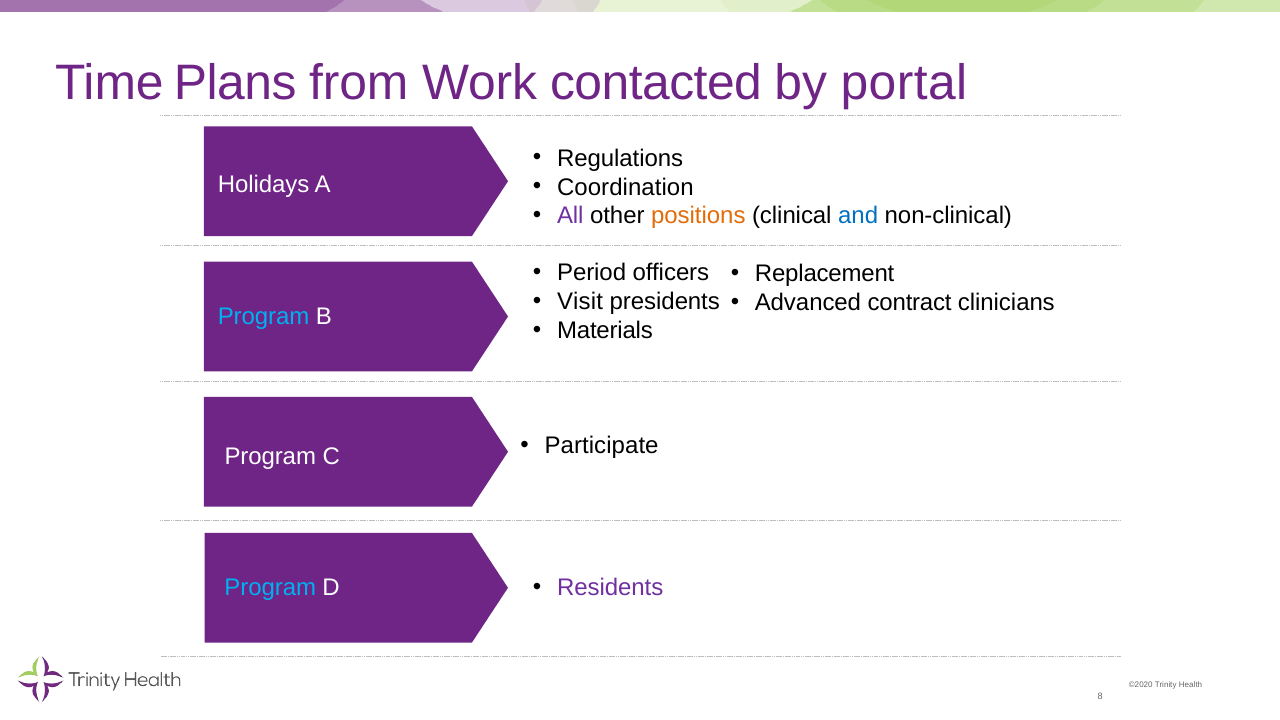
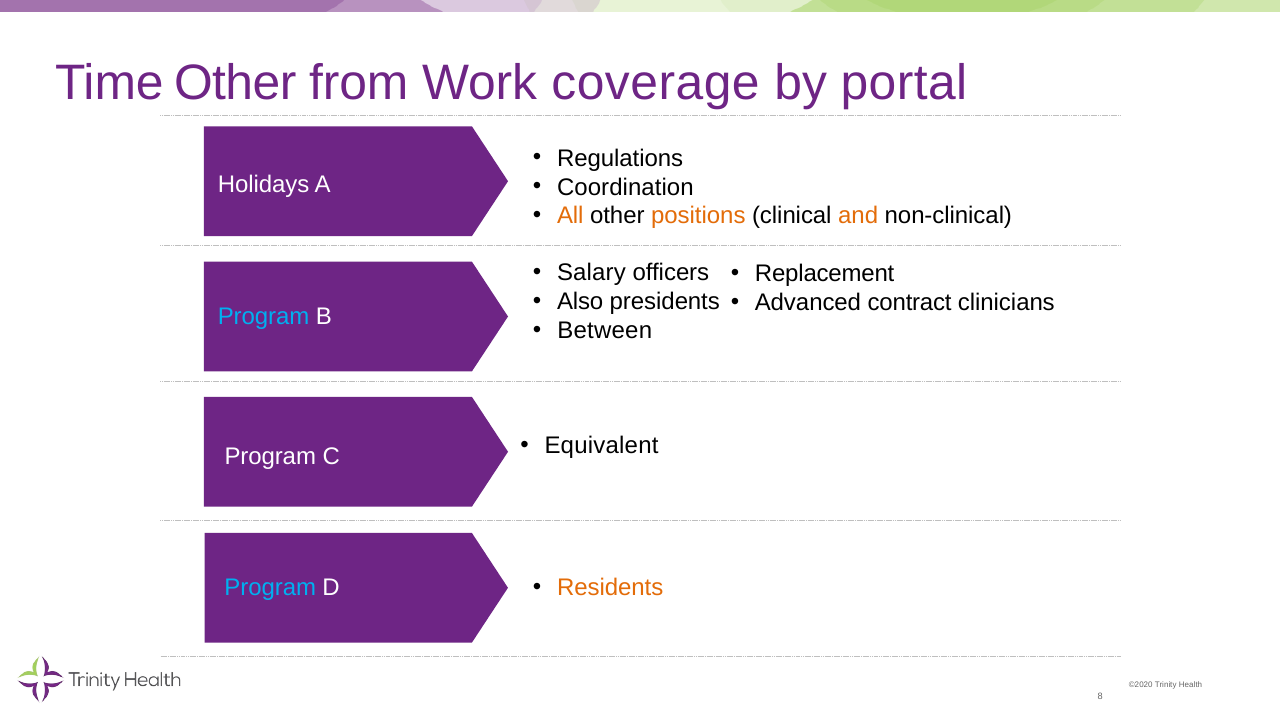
Time Plans: Plans -> Other
contacted: contacted -> coverage
All colour: purple -> orange
and colour: blue -> orange
Period: Period -> Salary
Visit: Visit -> Also
Materials: Materials -> Between
Participate: Participate -> Equivalent
Residents colour: purple -> orange
